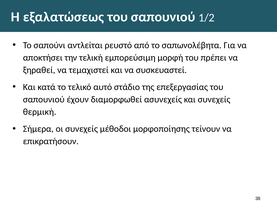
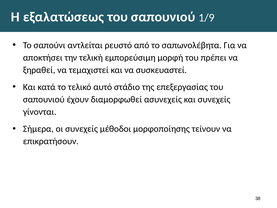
1/2: 1/2 -> 1/9
θερμική: θερμική -> γίνονται
